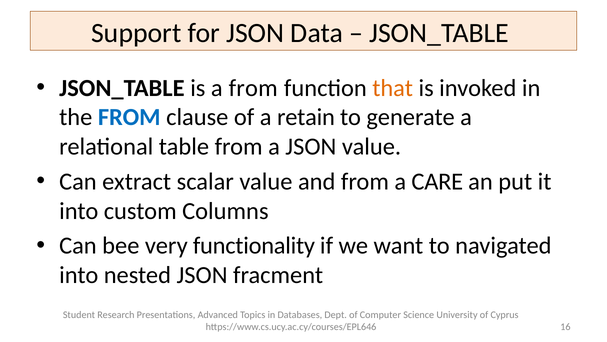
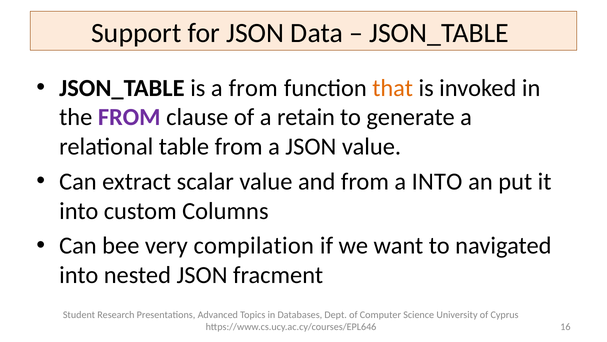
FROM at (129, 117) colour: blue -> purple
a CARE: CARE -> INTO
functionality: functionality -> compilation
